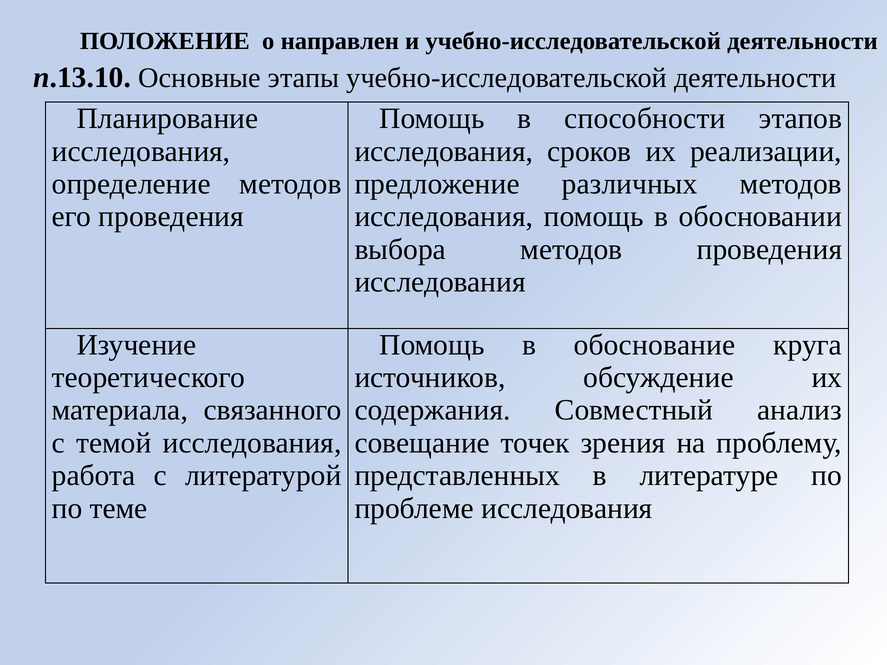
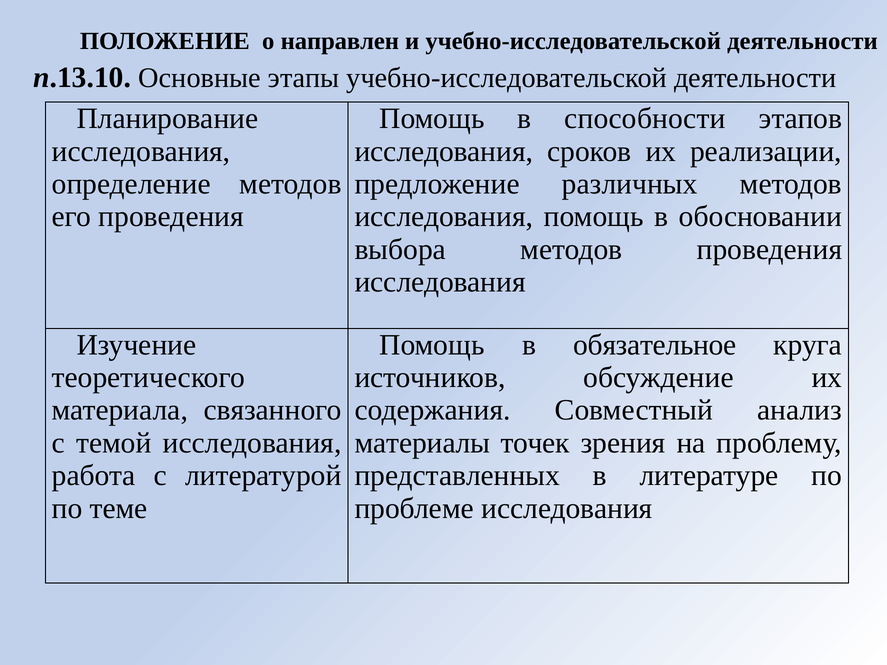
обоснование: обоснование -> обязательное
совещание: совещание -> материалы
